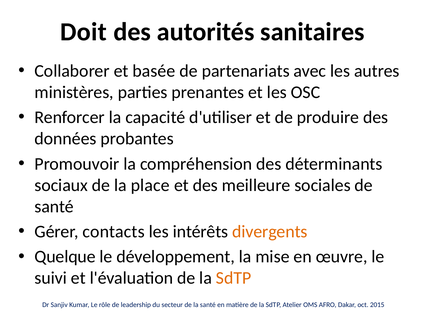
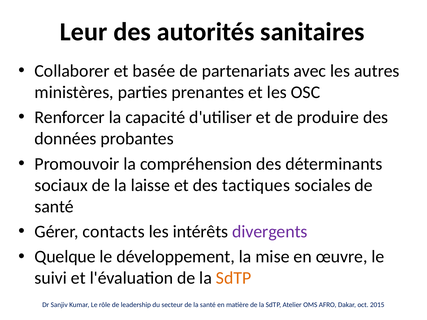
Doit: Doit -> Leur
place: place -> laisse
meilleure: meilleure -> tactiques
divergents colour: orange -> purple
